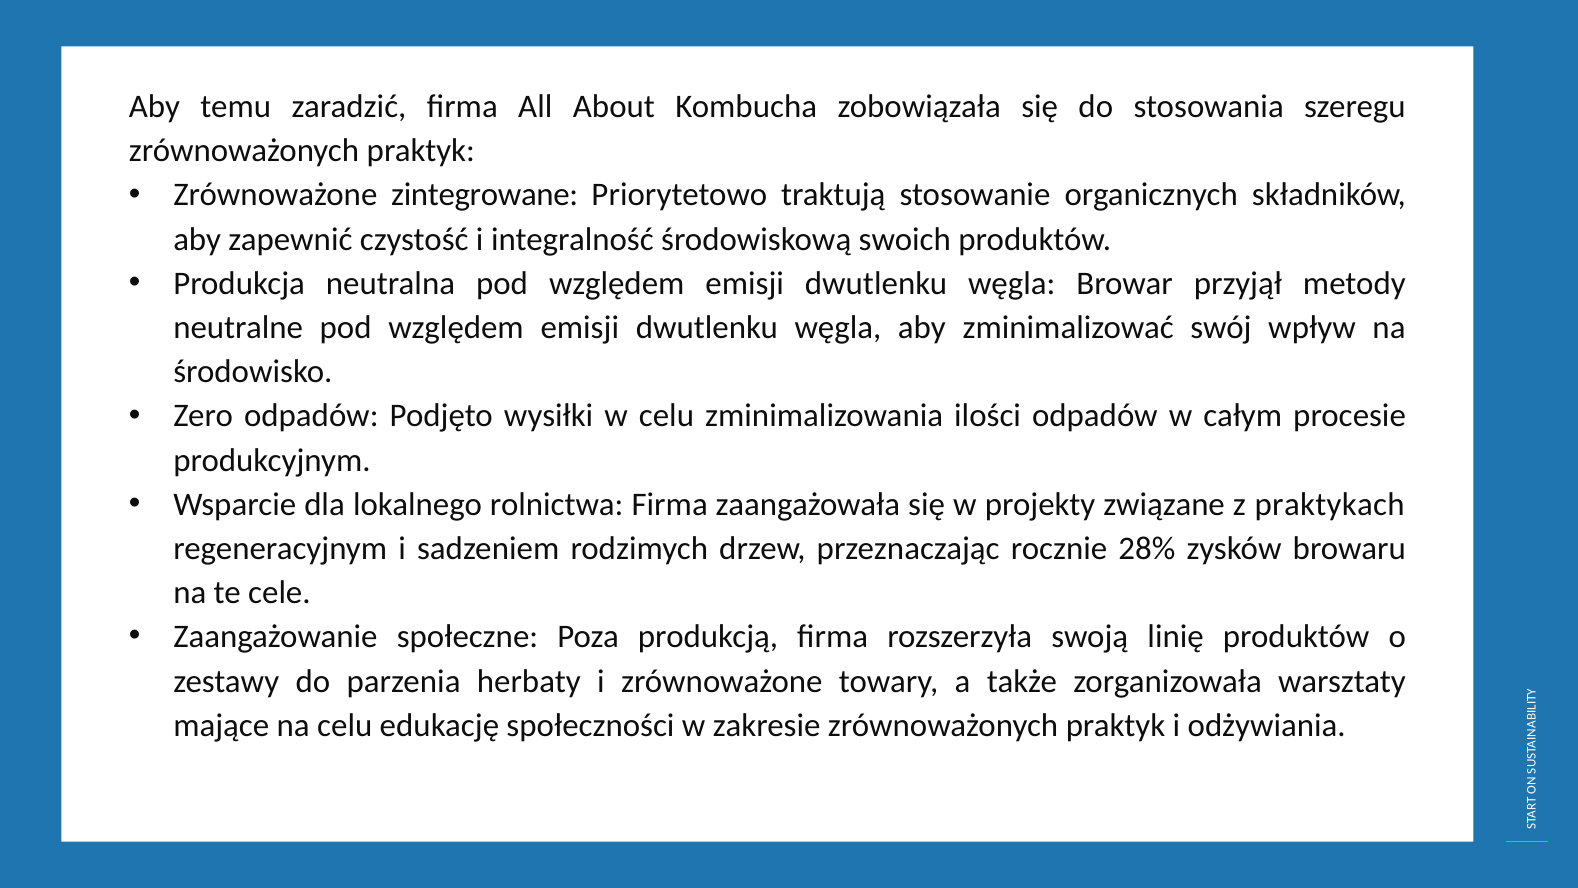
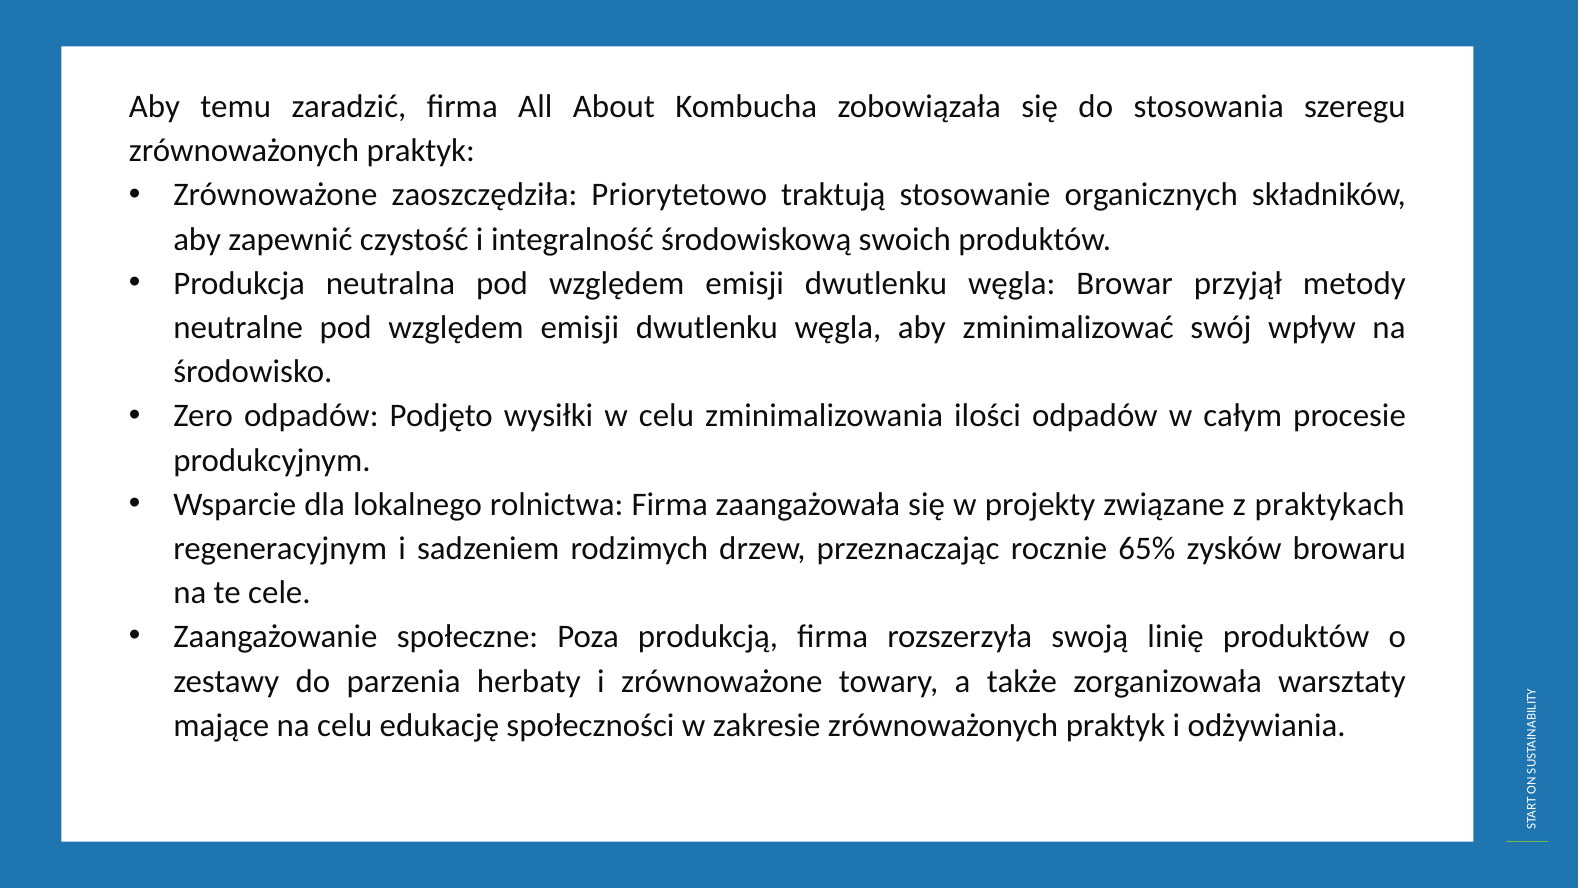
zintegrowane: zintegrowane -> zaoszczędziła
28%: 28% -> 65%
